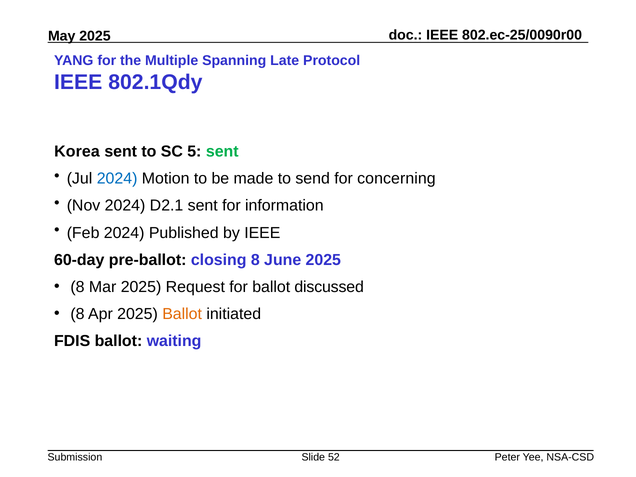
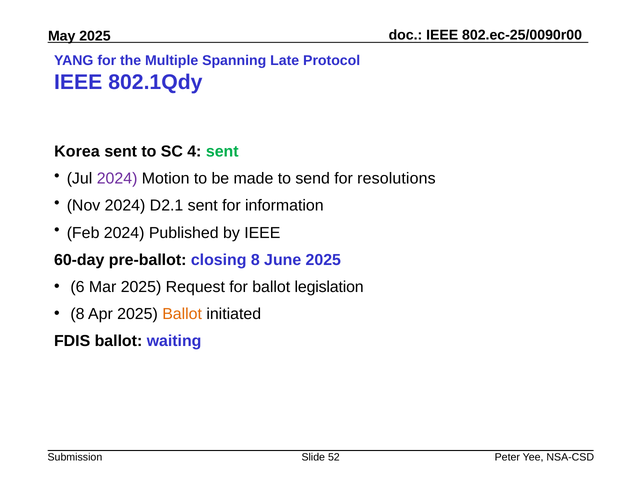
5: 5 -> 4
2024 at (117, 179) colour: blue -> purple
concerning: concerning -> resolutions
8 at (78, 287): 8 -> 6
discussed: discussed -> legislation
